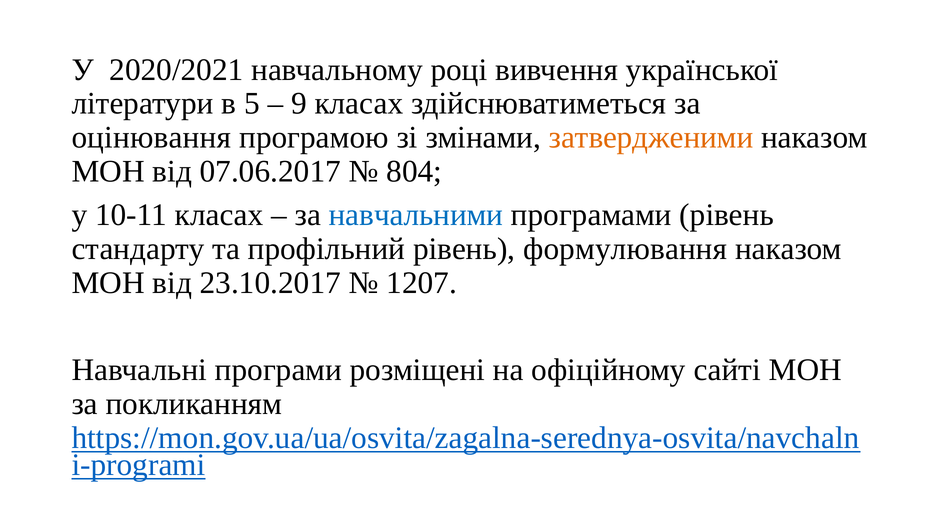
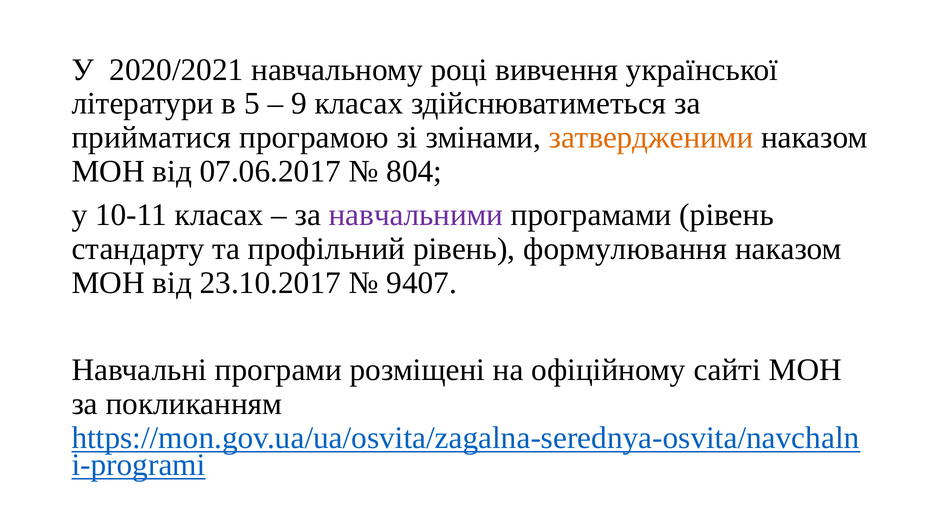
оцінювання: оцінювання -> прийматися
навчальними colour: blue -> purple
1207: 1207 -> 9407
